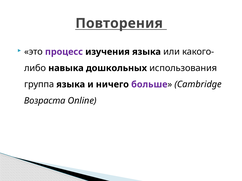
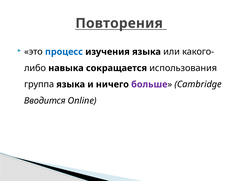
процесс colour: purple -> blue
дошкольных: дошкольных -> сокращается
Возраста: Возраста -> Вводится
